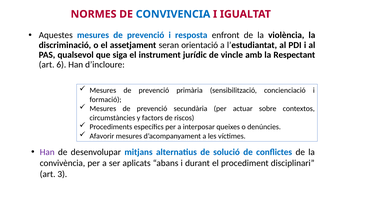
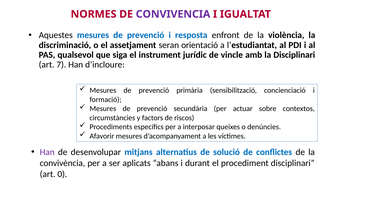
CONVIVENCIA colour: blue -> purple
la Respectant: Respectant -> Disciplinari
6: 6 -> 7
3: 3 -> 0
